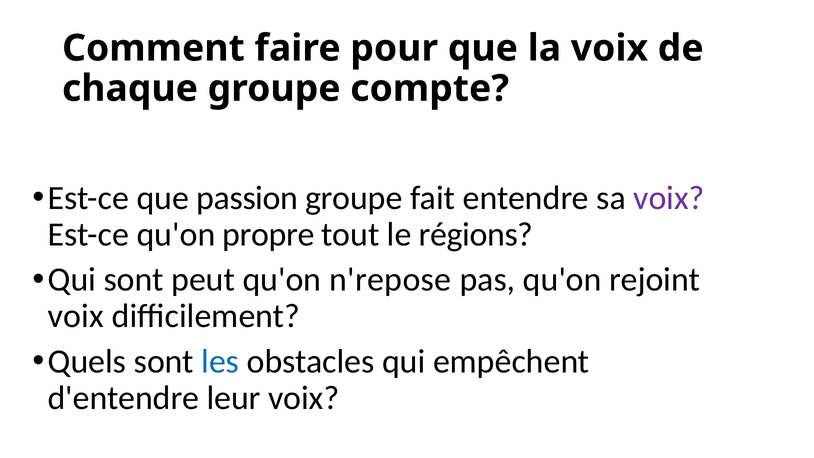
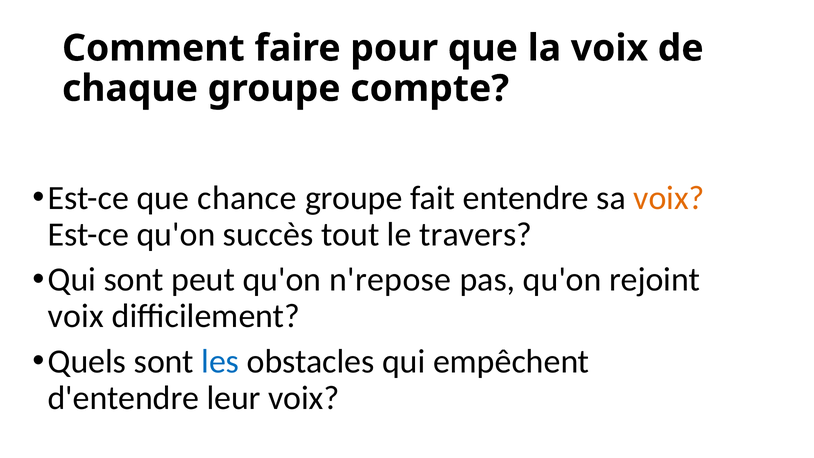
passion: passion -> chance
voix at (669, 198) colour: purple -> orange
propre: propre -> succès
régions: régions -> travers
